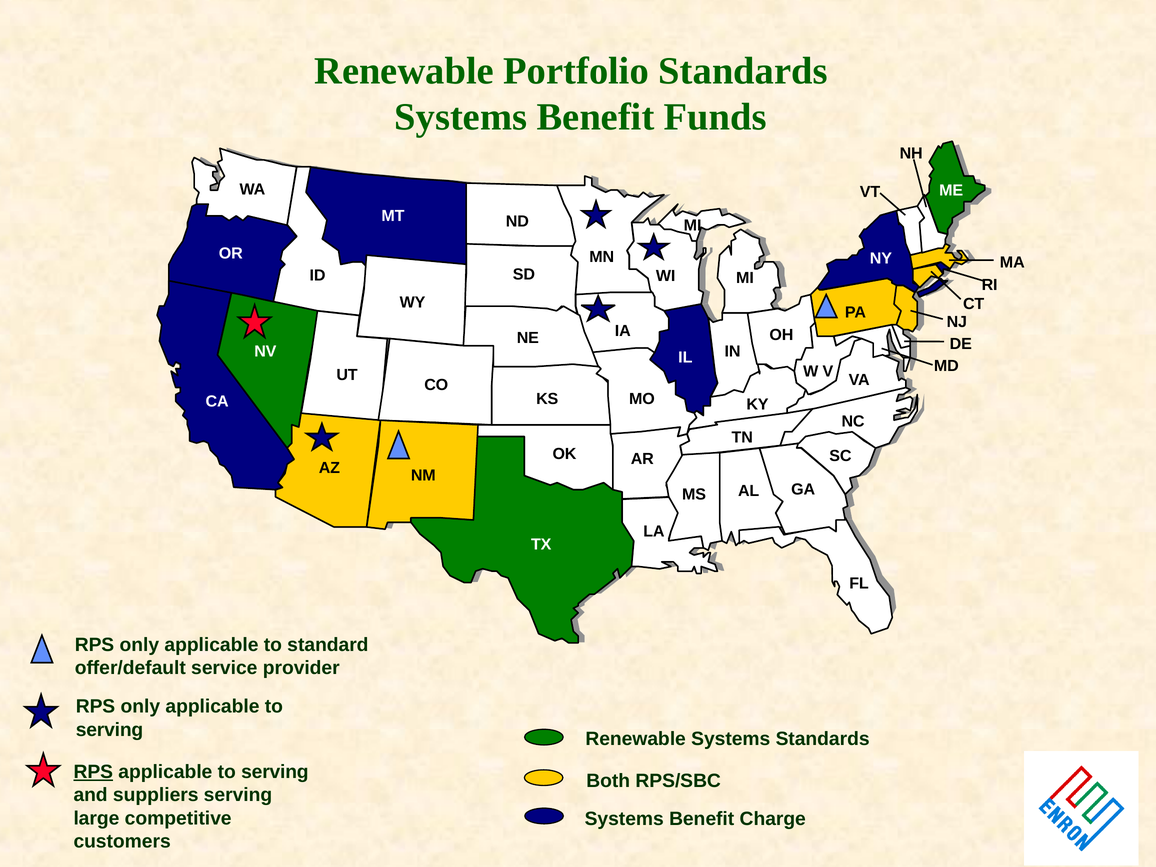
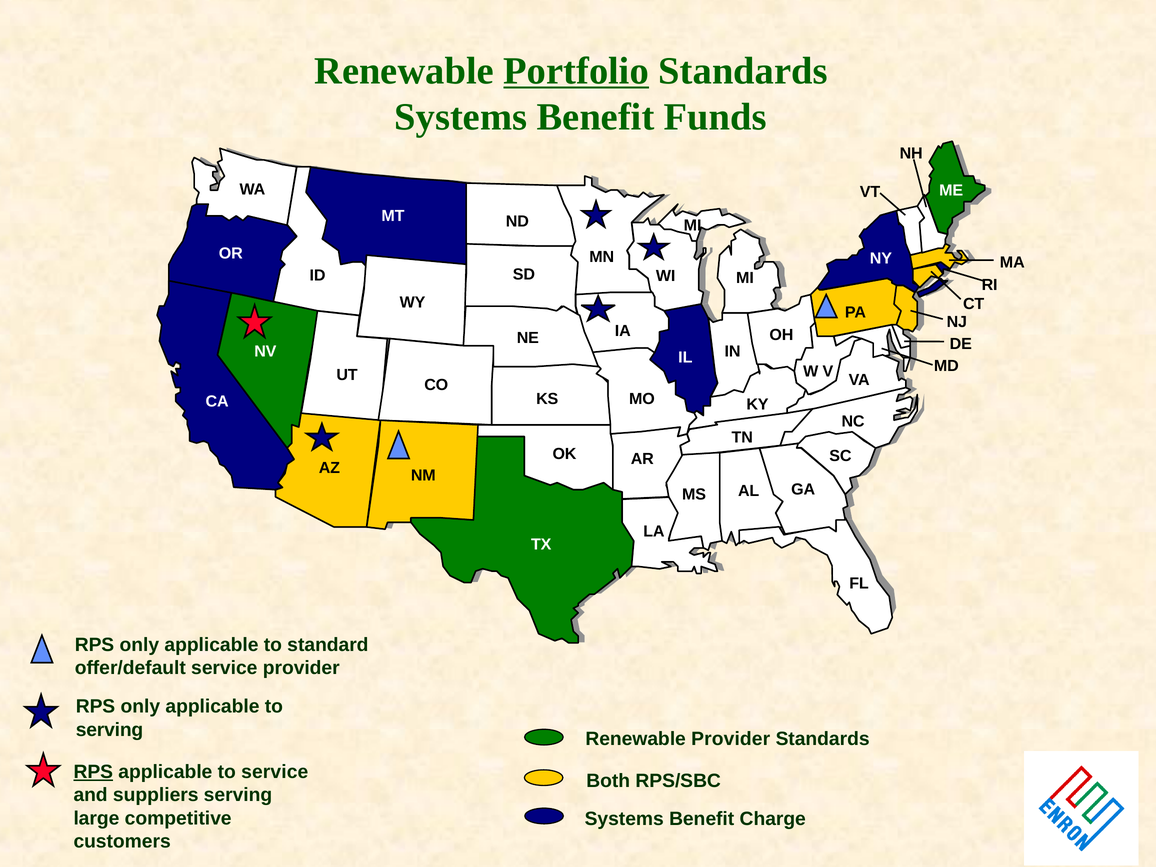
Portfolio underline: none -> present
Renewable Systems: Systems -> Provider
serving at (275, 772): serving -> service
